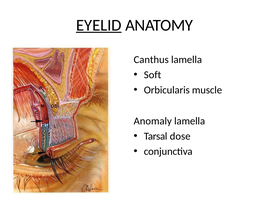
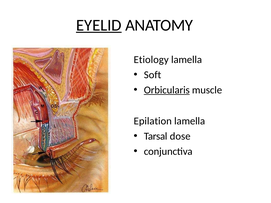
Canthus: Canthus -> Etiology
Orbicularis underline: none -> present
Anomaly: Anomaly -> Epilation
